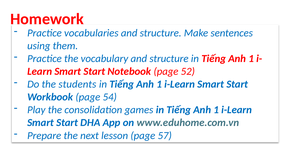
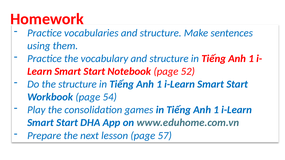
the students: students -> structure
